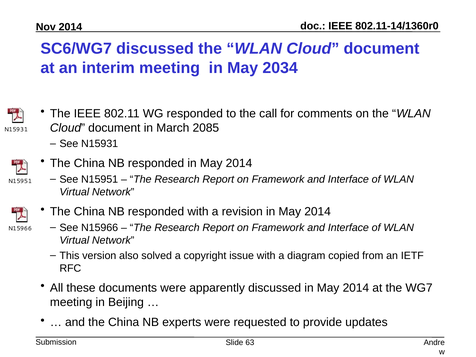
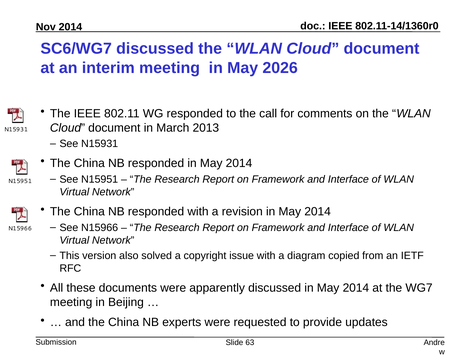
2034: 2034 -> 2026
2085: 2085 -> 2013
